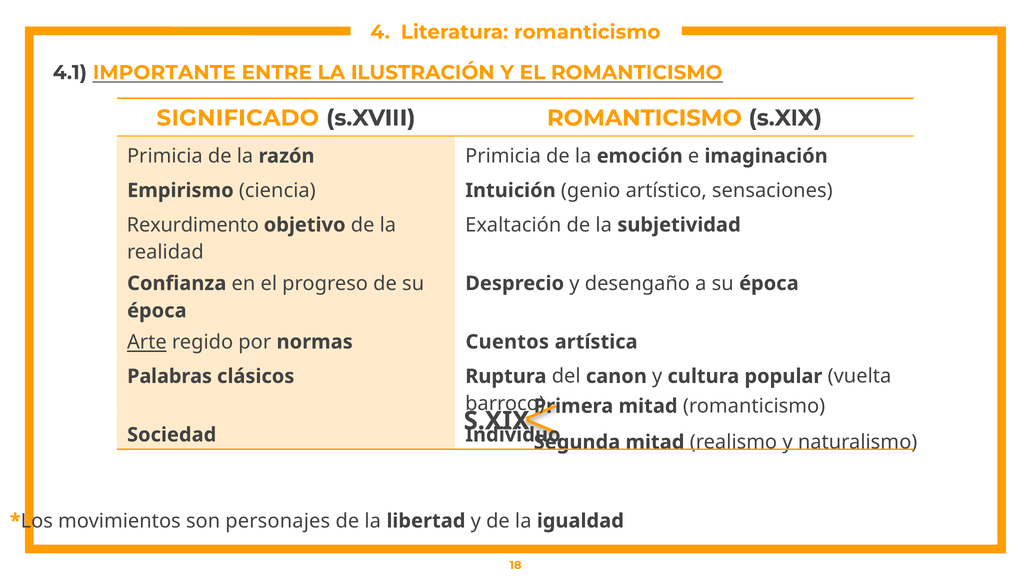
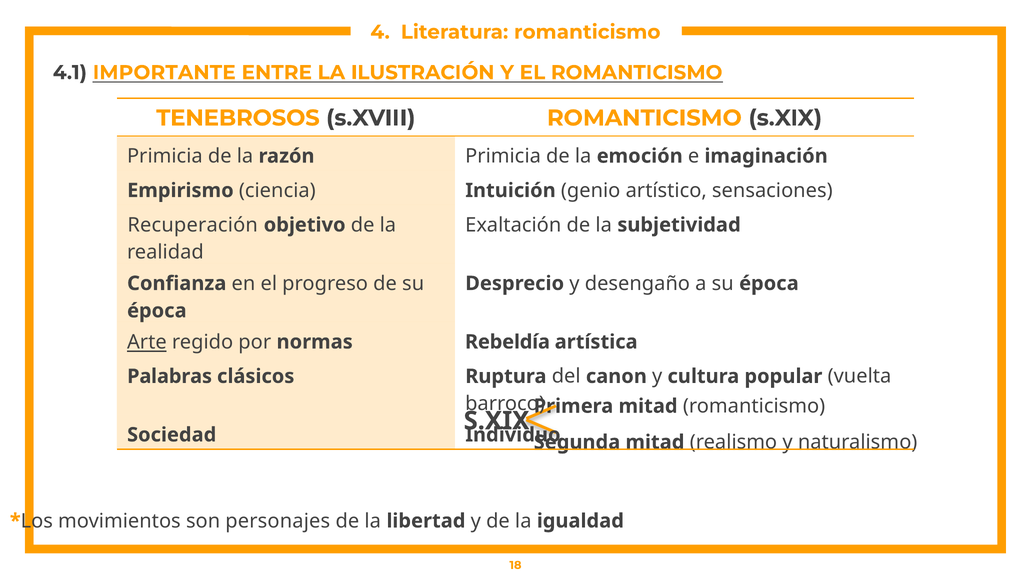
SIGNIFICADO: SIGNIFICADO -> TENEBROSOS
Rexurdimento: Rexurdimento -> Recuperación
Cuentos: Cuentos -> Rebeldía
